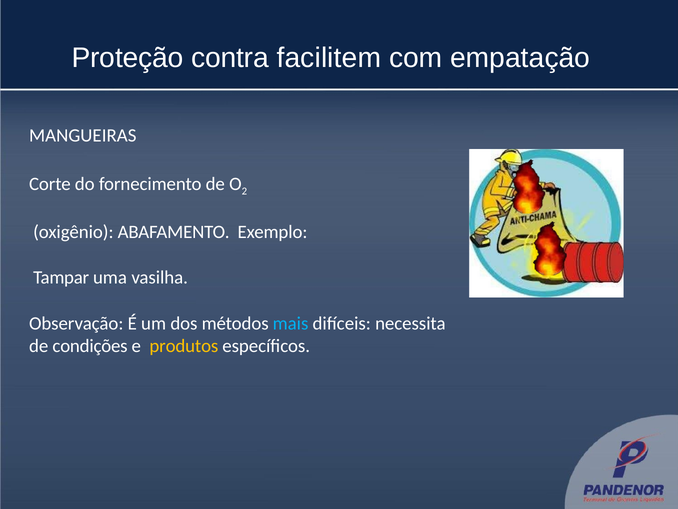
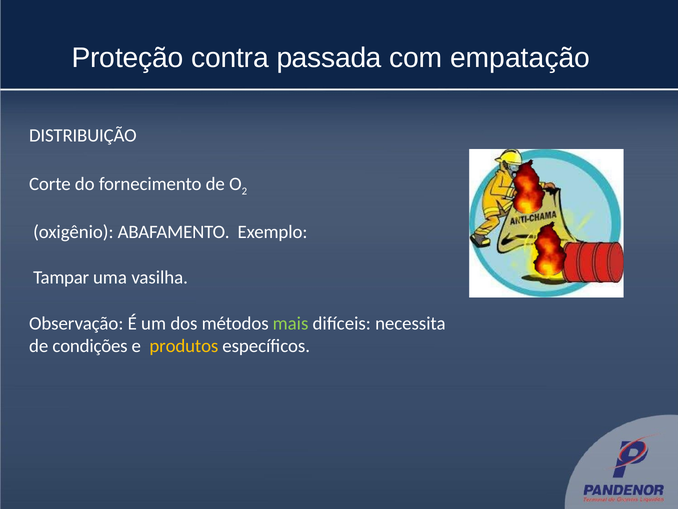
facilitem: facilitem -> passada
MANGUEIRAS: MANGUEIRAS -> DISTRIBUIÇÃO
mais colour: light blue -> light green
